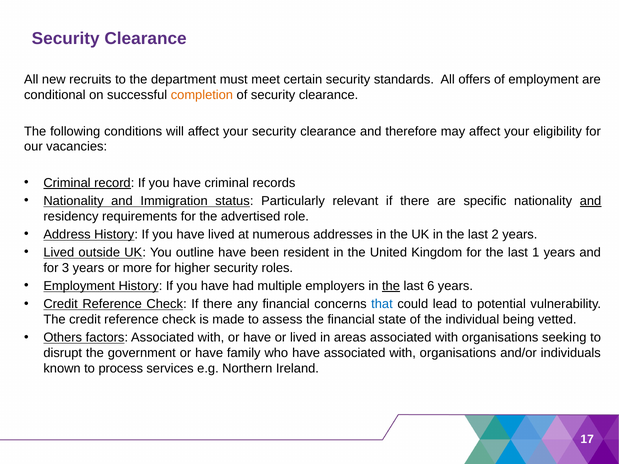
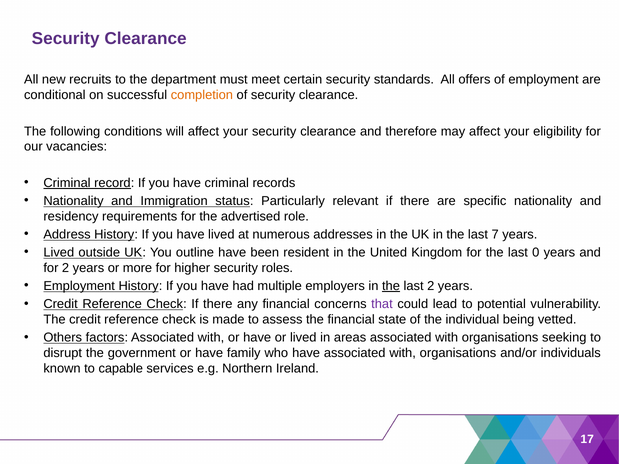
and at (591, 201) underline: present -> none
2: 2 -> 7
1: 1 -> 0
for 3: 3 -> 2
last 6: 6 -> 2
that colour: blue -> purple
process: process -> capable
